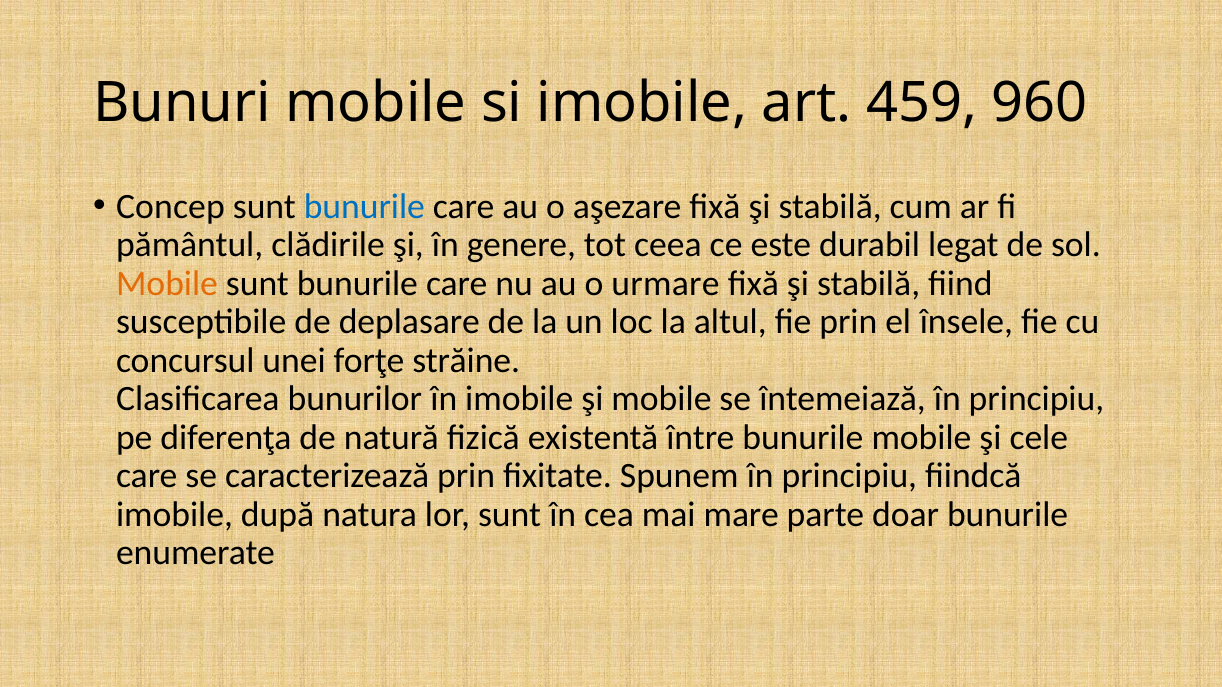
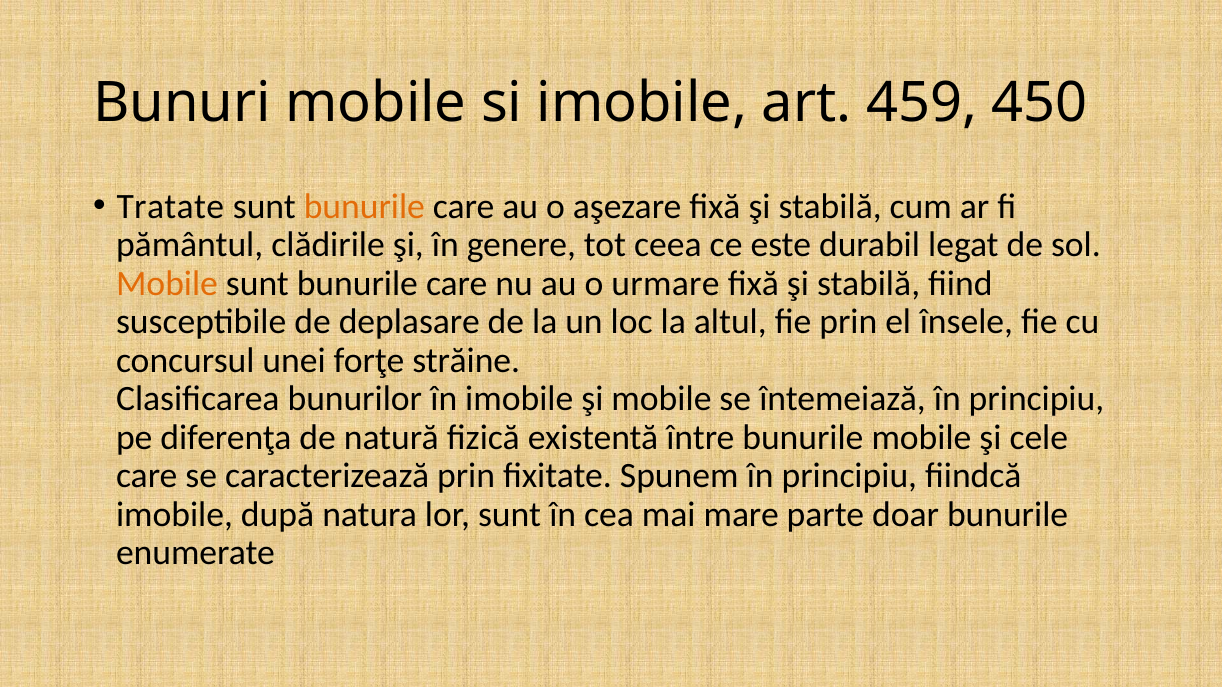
960: 960 -> 450
Concep: Concep -> Tratate
bunurile at (364, 207) colour: blue -> orange
